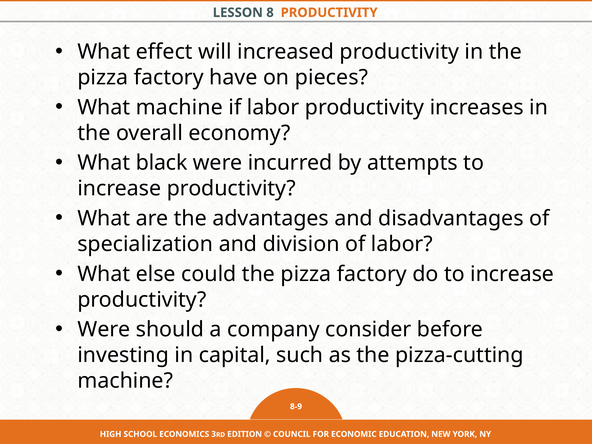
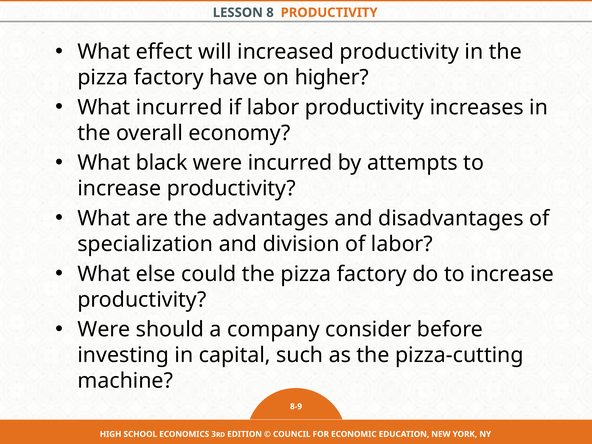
pieces: pieces -> higher
What machine: machine -> incurred
